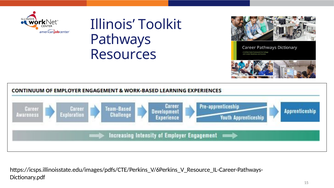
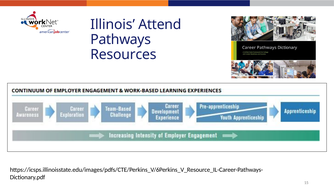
Toolkit: Toolkit -> Attend
